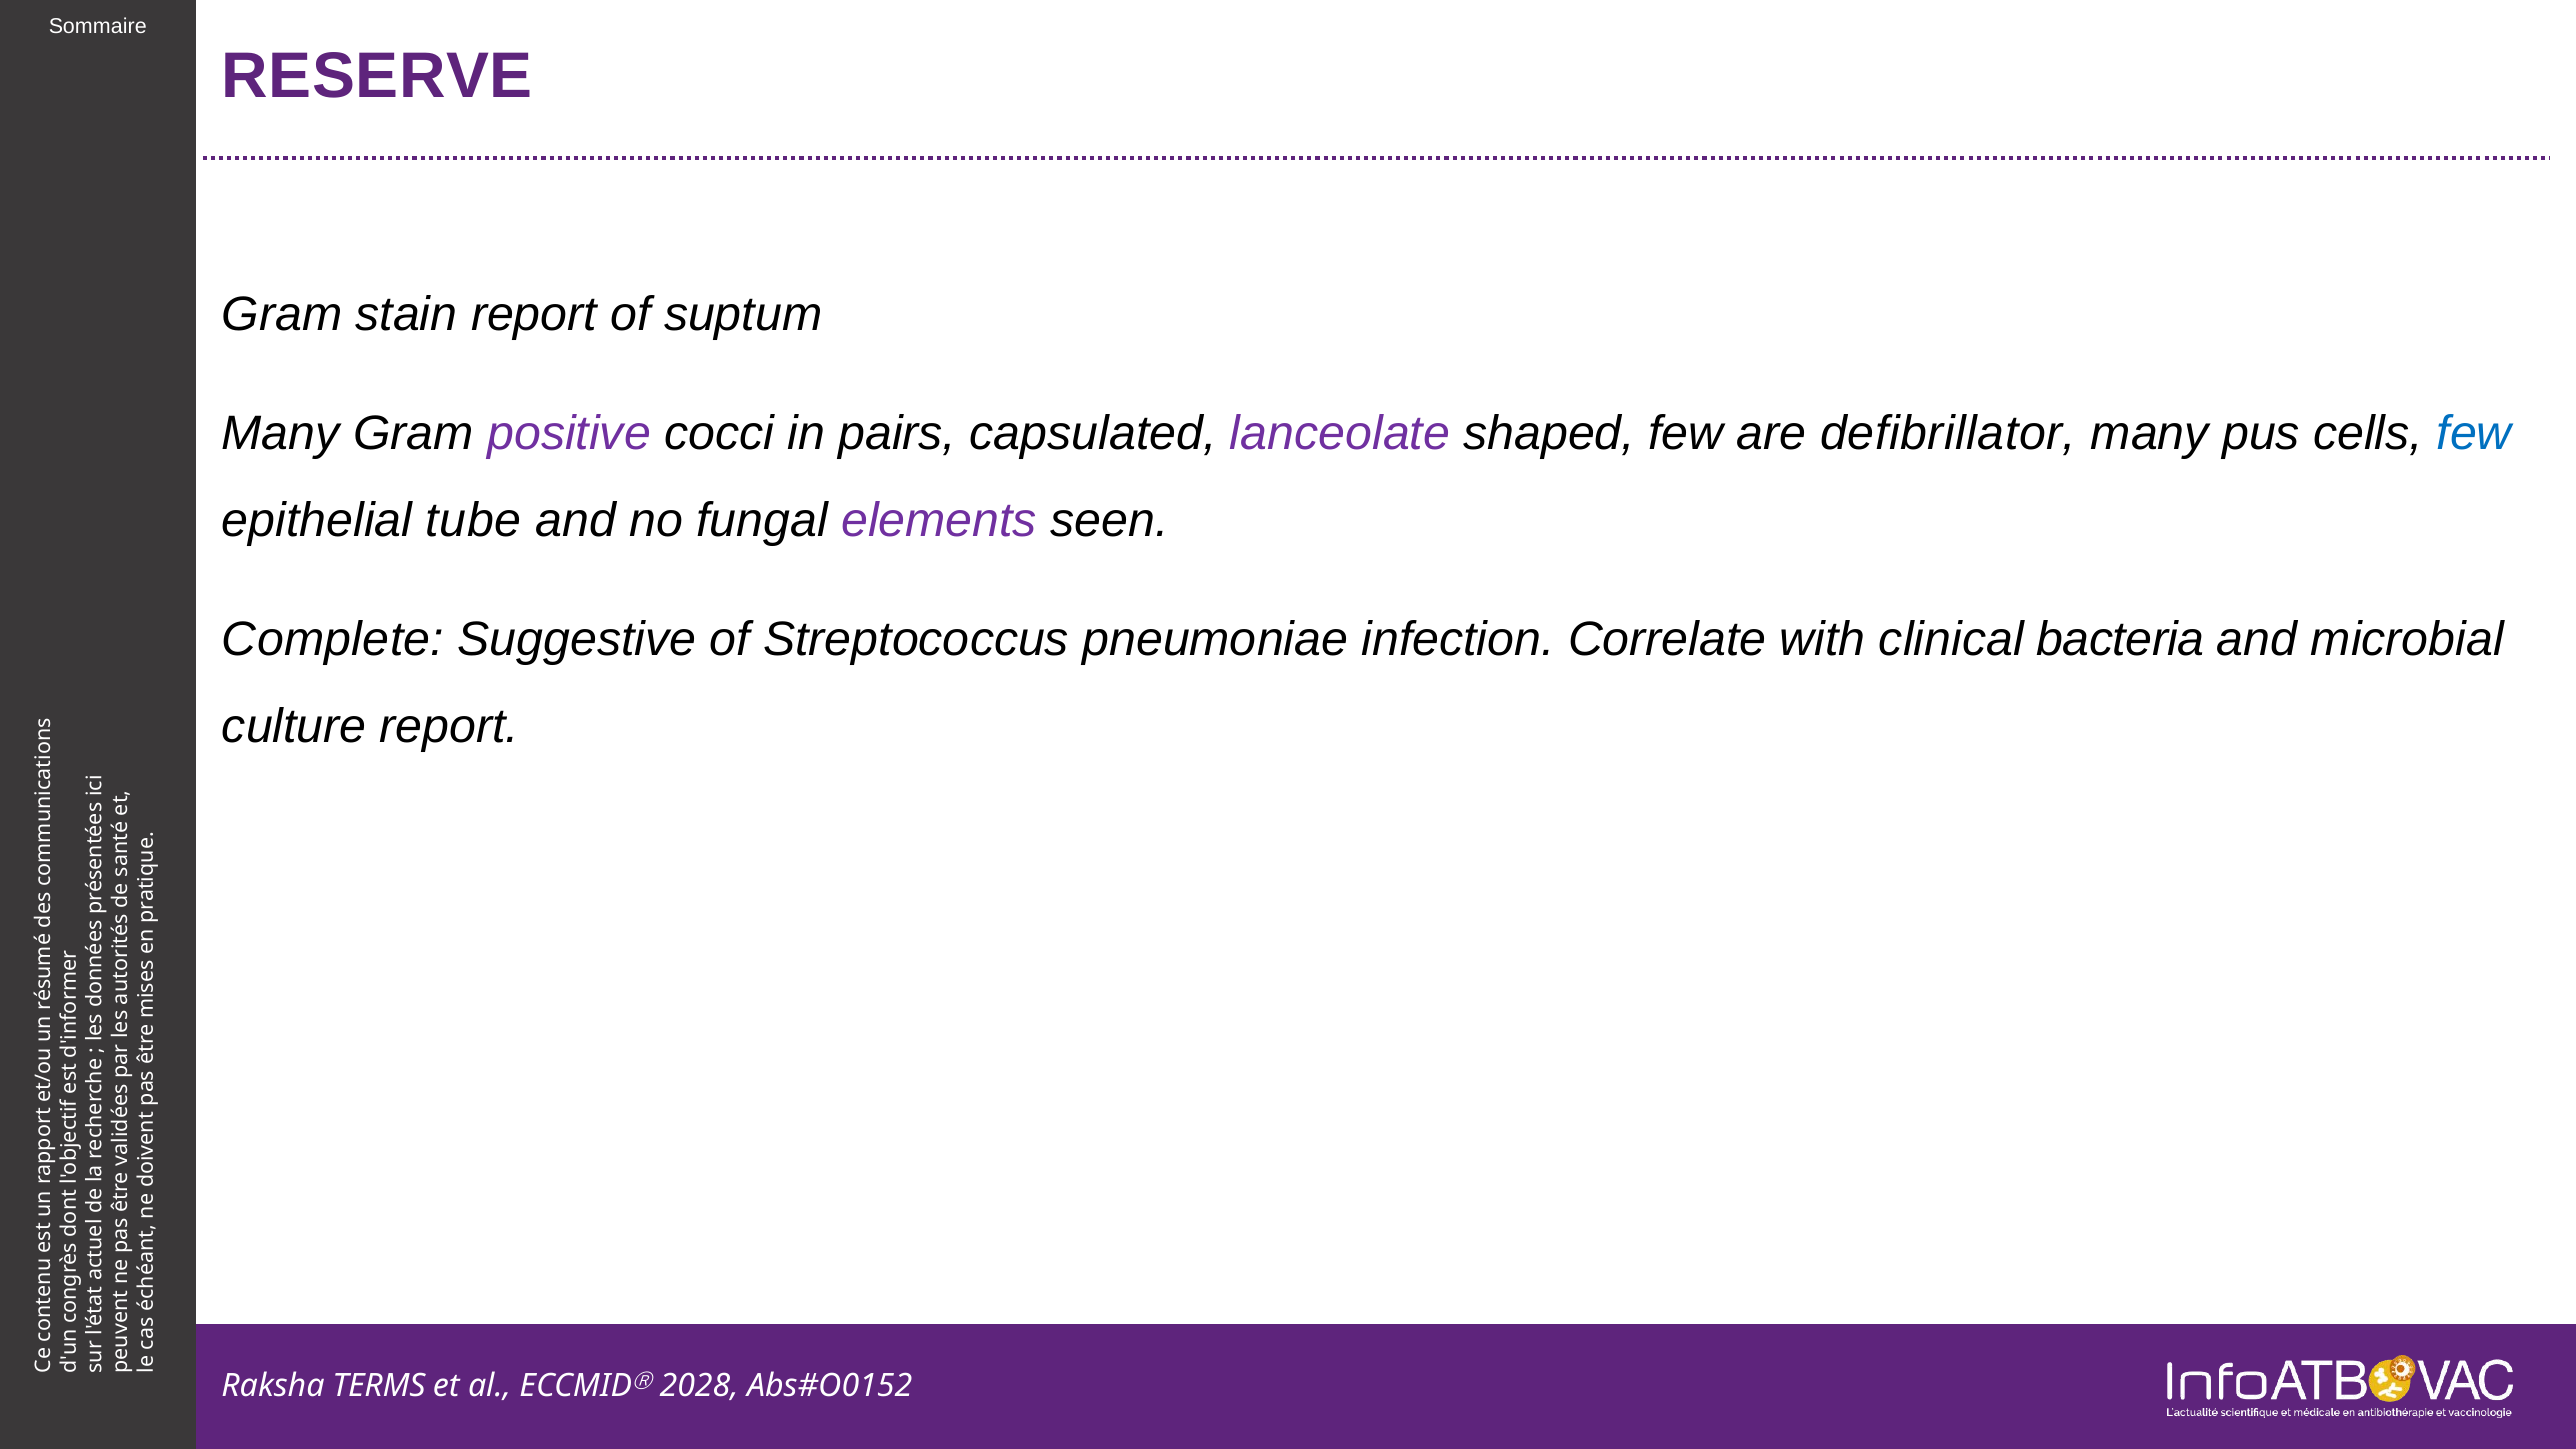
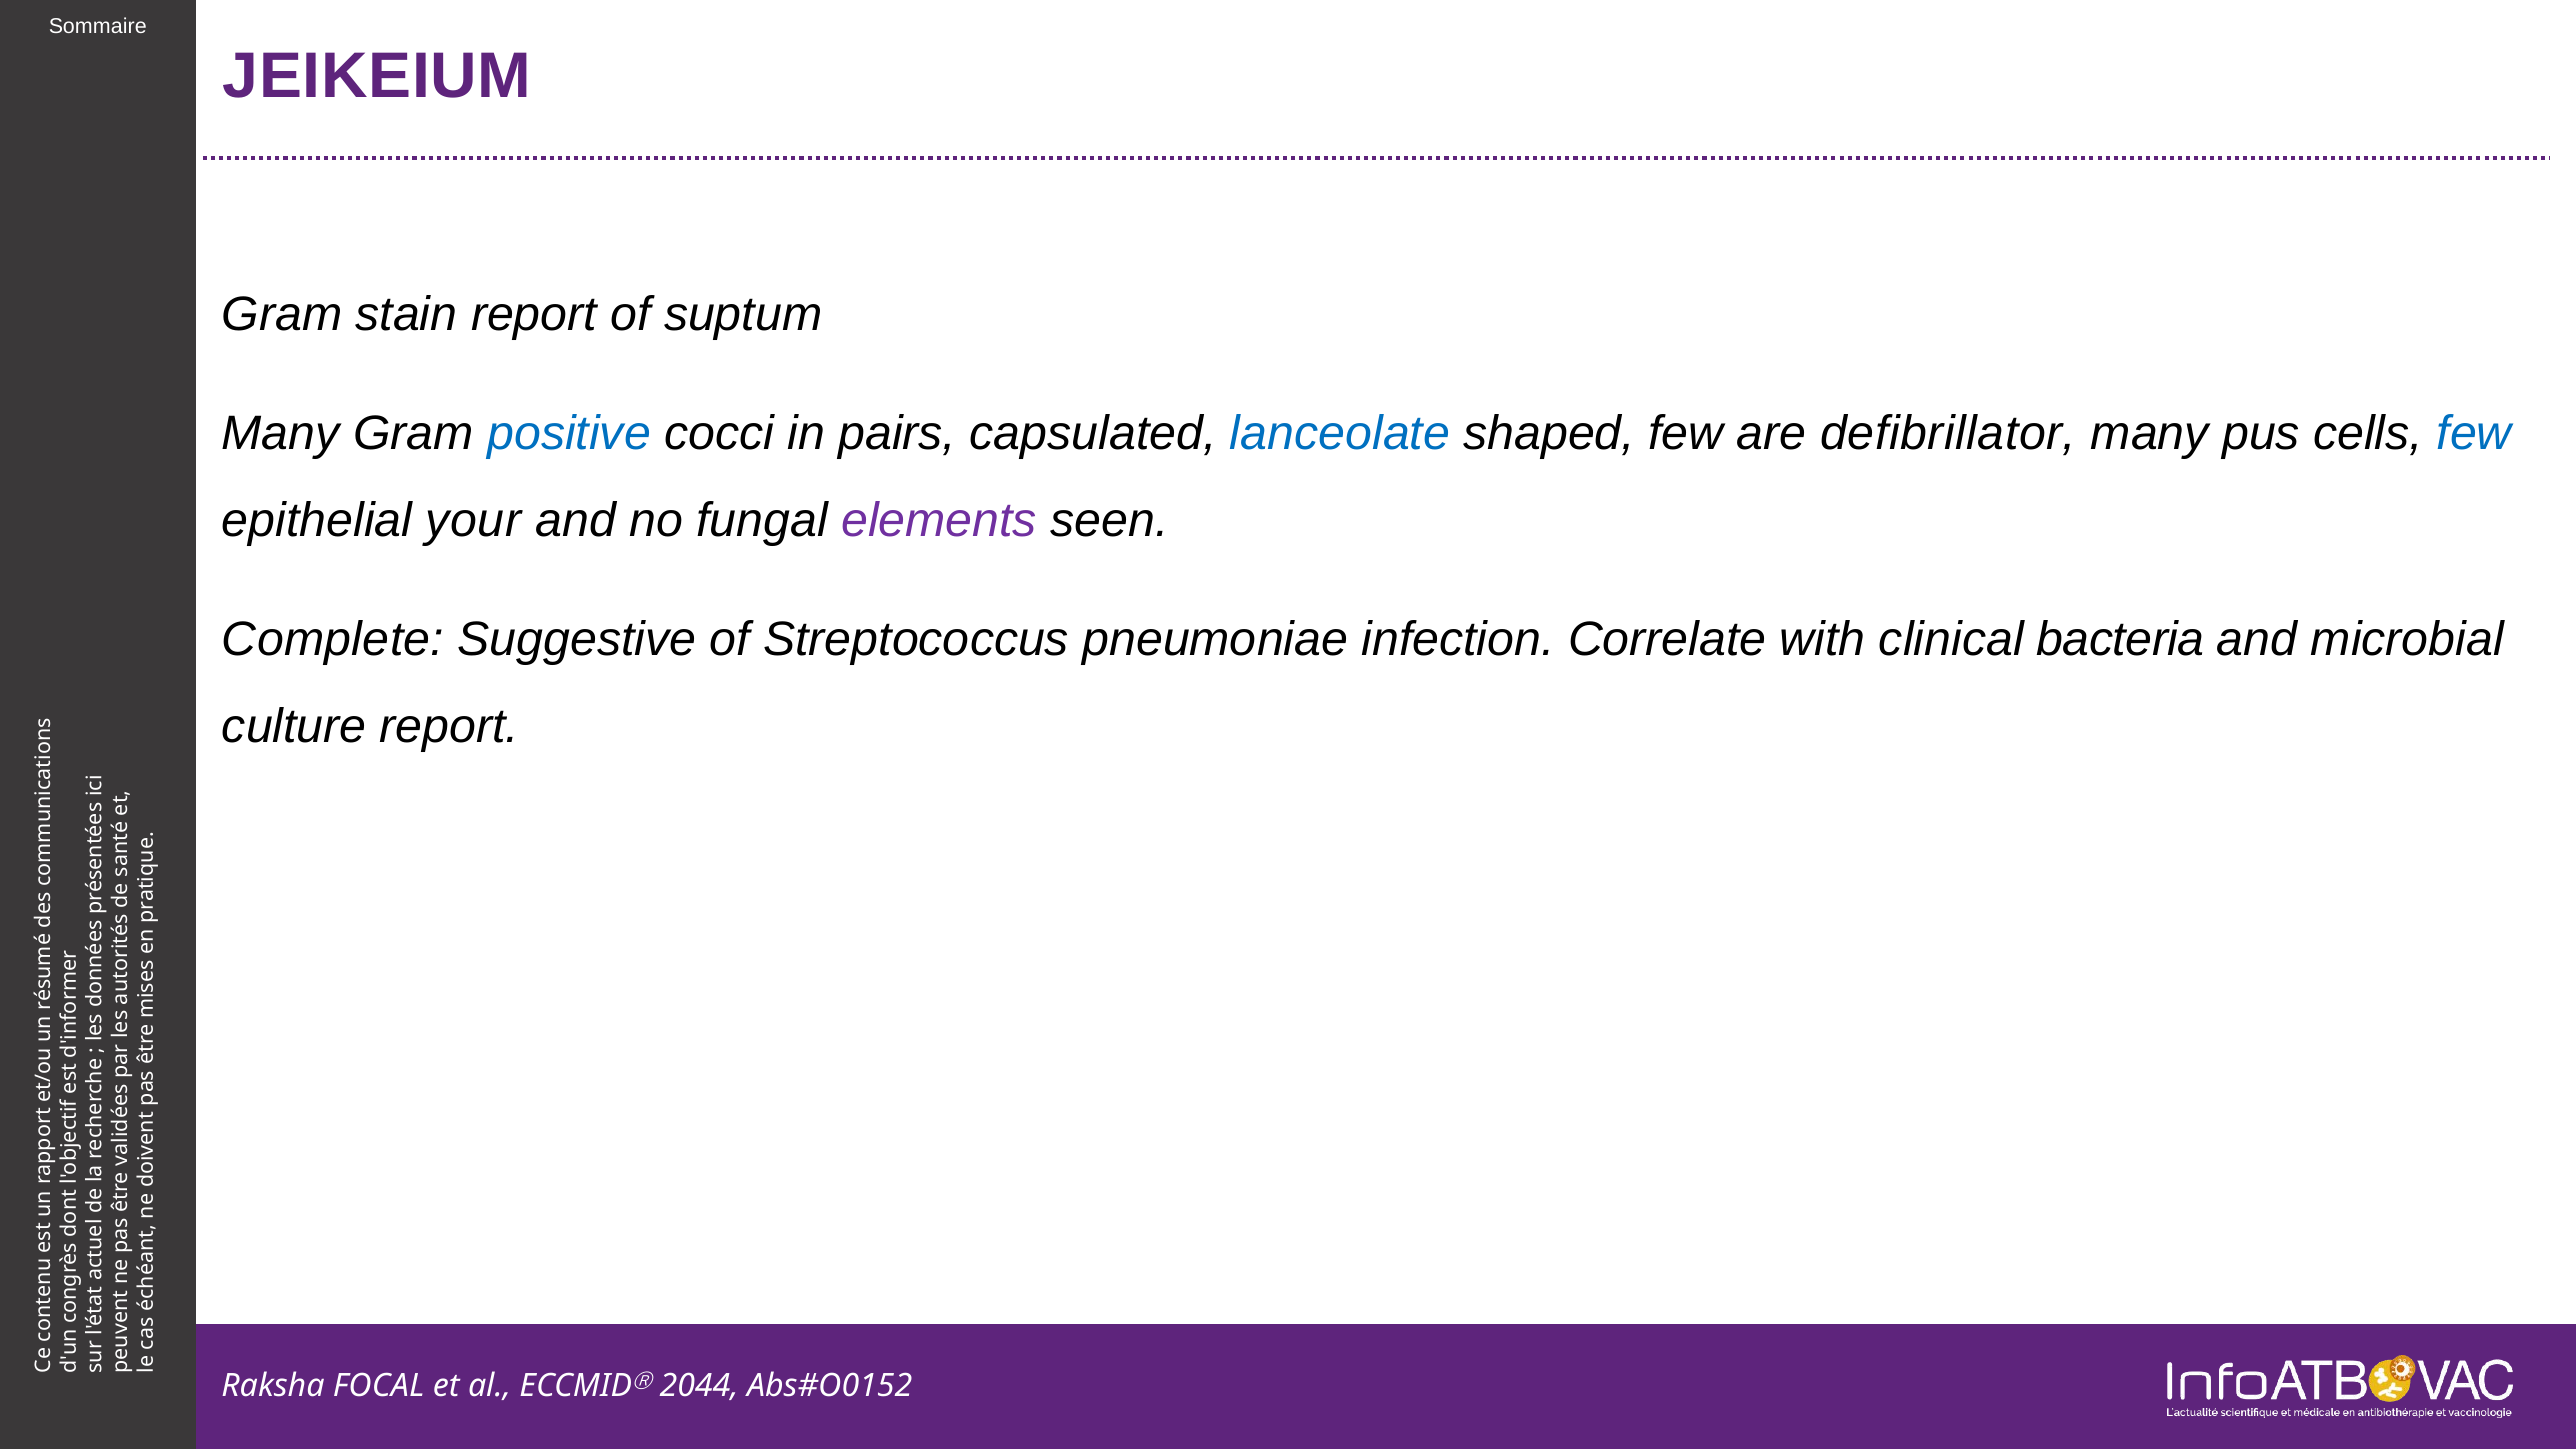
RESERVE: RESERVE -> JEIKEIUM
positive colour: purple -> blue
lanceolate colour: purple -> blue
tube: tube -> your
TERMS: TERMS -> FOCAL
2028: 2028 -> 2044
